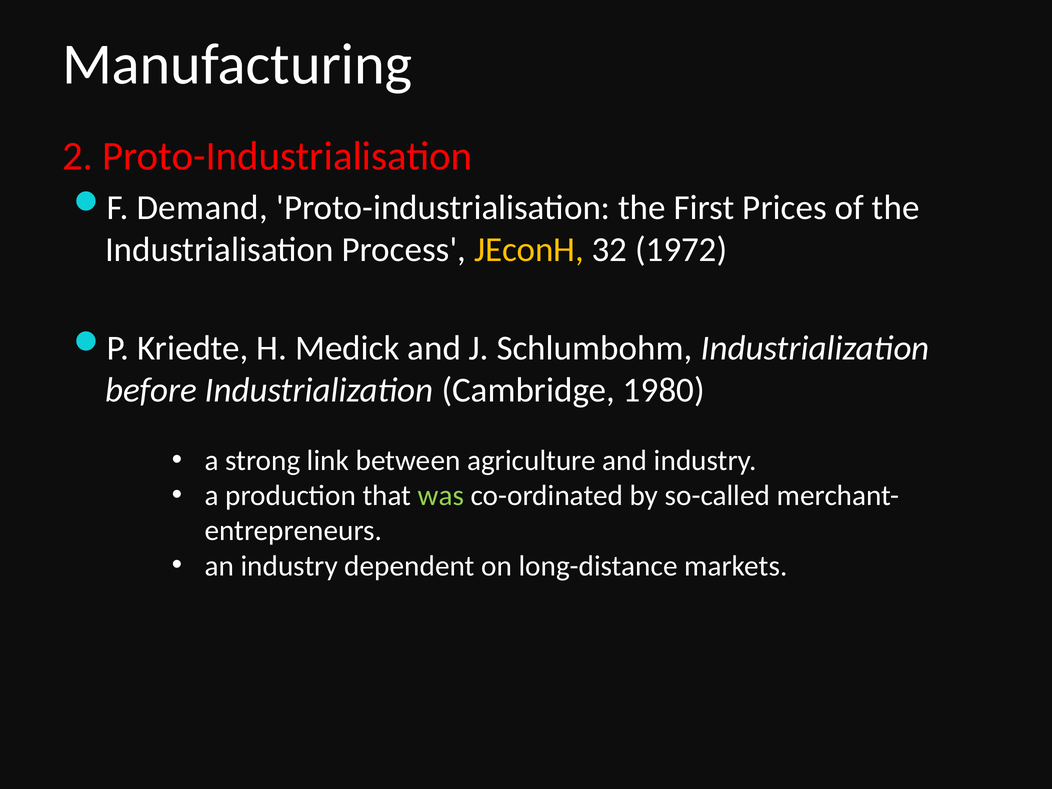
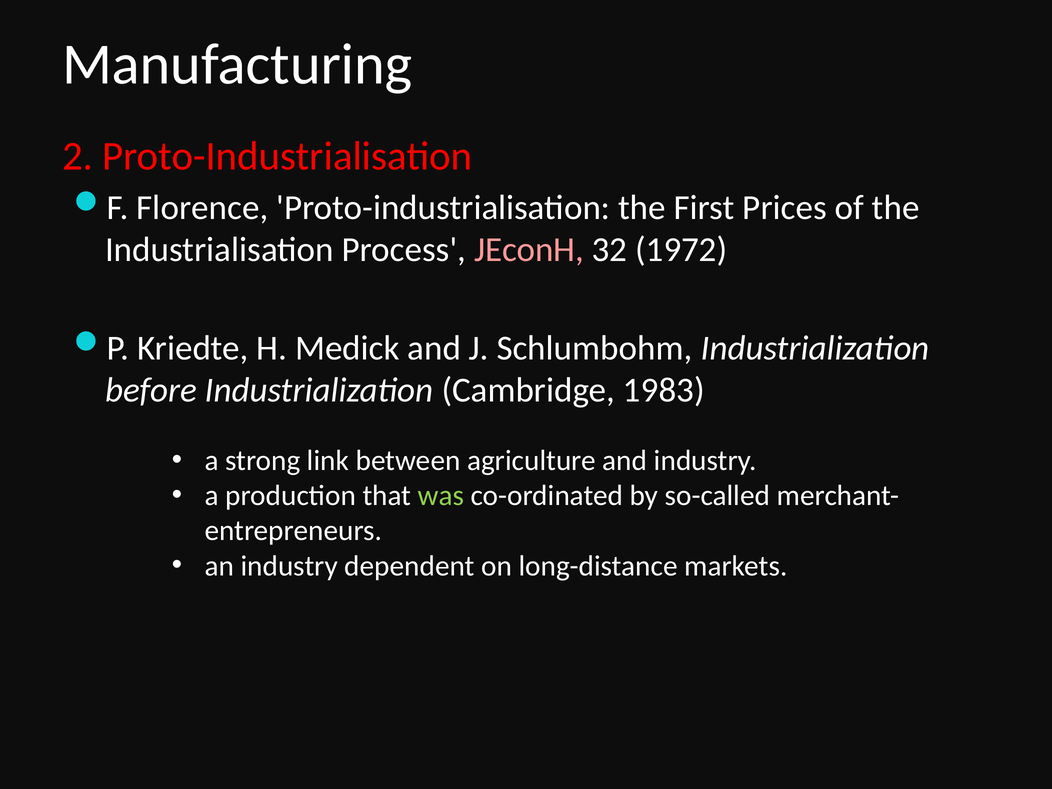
Demand: Demand -> Florence
JEconH colour: yellow -> pink
1980: 1980 -> 1983
